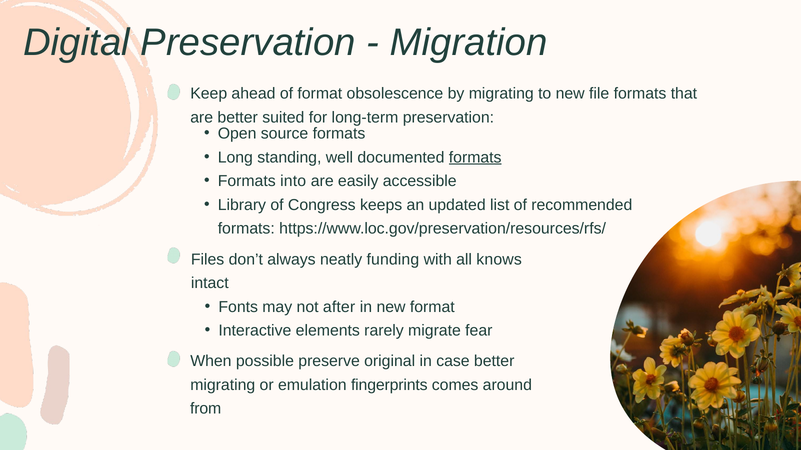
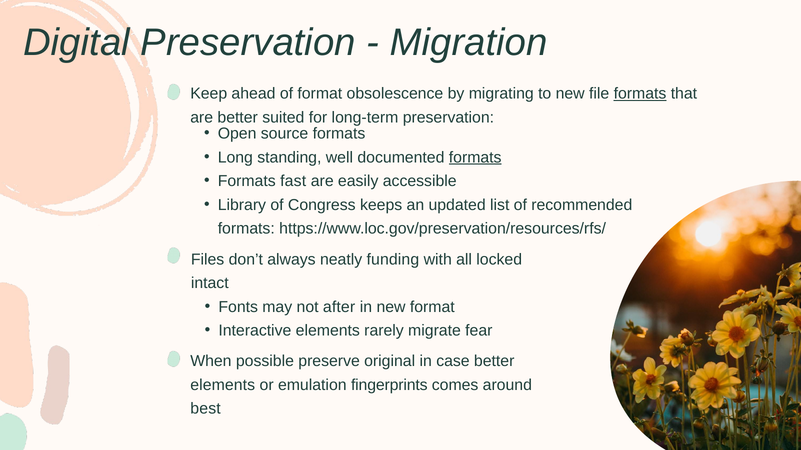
formats at (640, 94) underline: none -> present
into: into -> fast
knows: knows -> locked
migrating at (223, 385): migrating -> elements
from: from -> best
